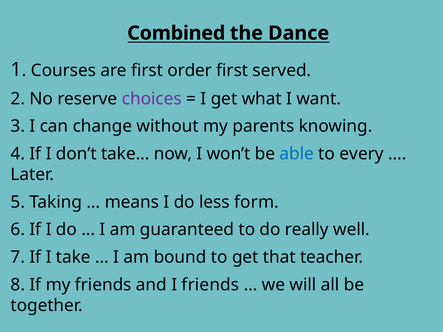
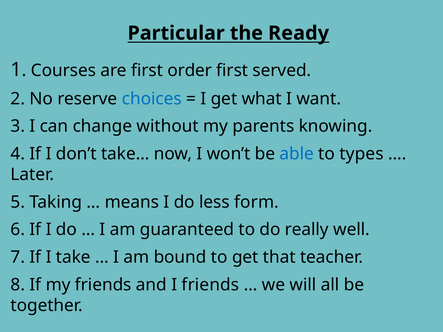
Combined: Combined -> Particular
Dance: Dance -> Ready
choices colour: purple -> blue
every: every -> types
